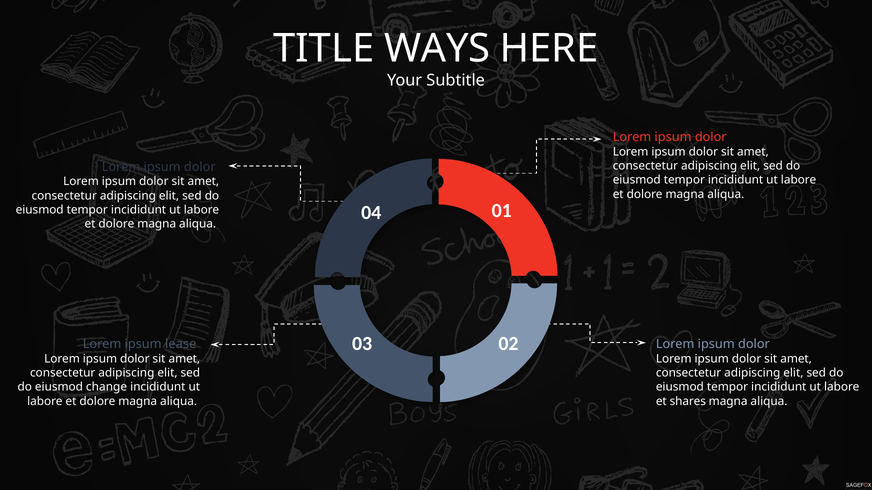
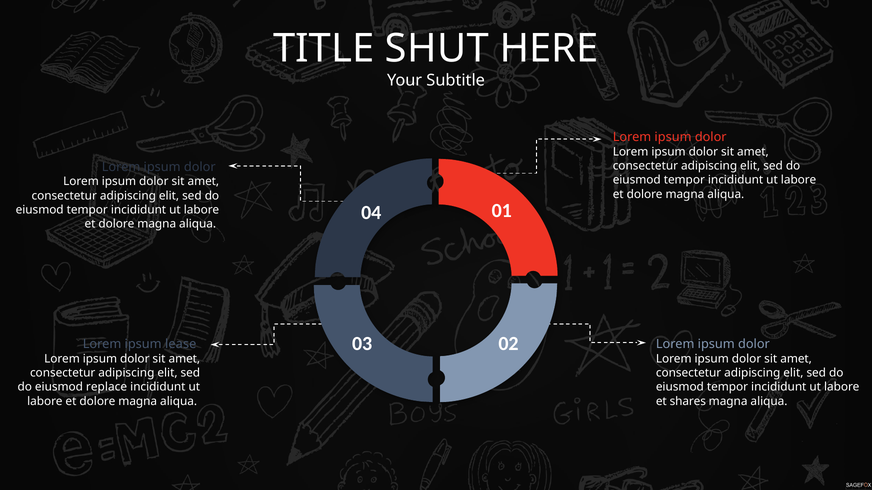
WAYS: WAYS -> SHUT
change: change -> replace
